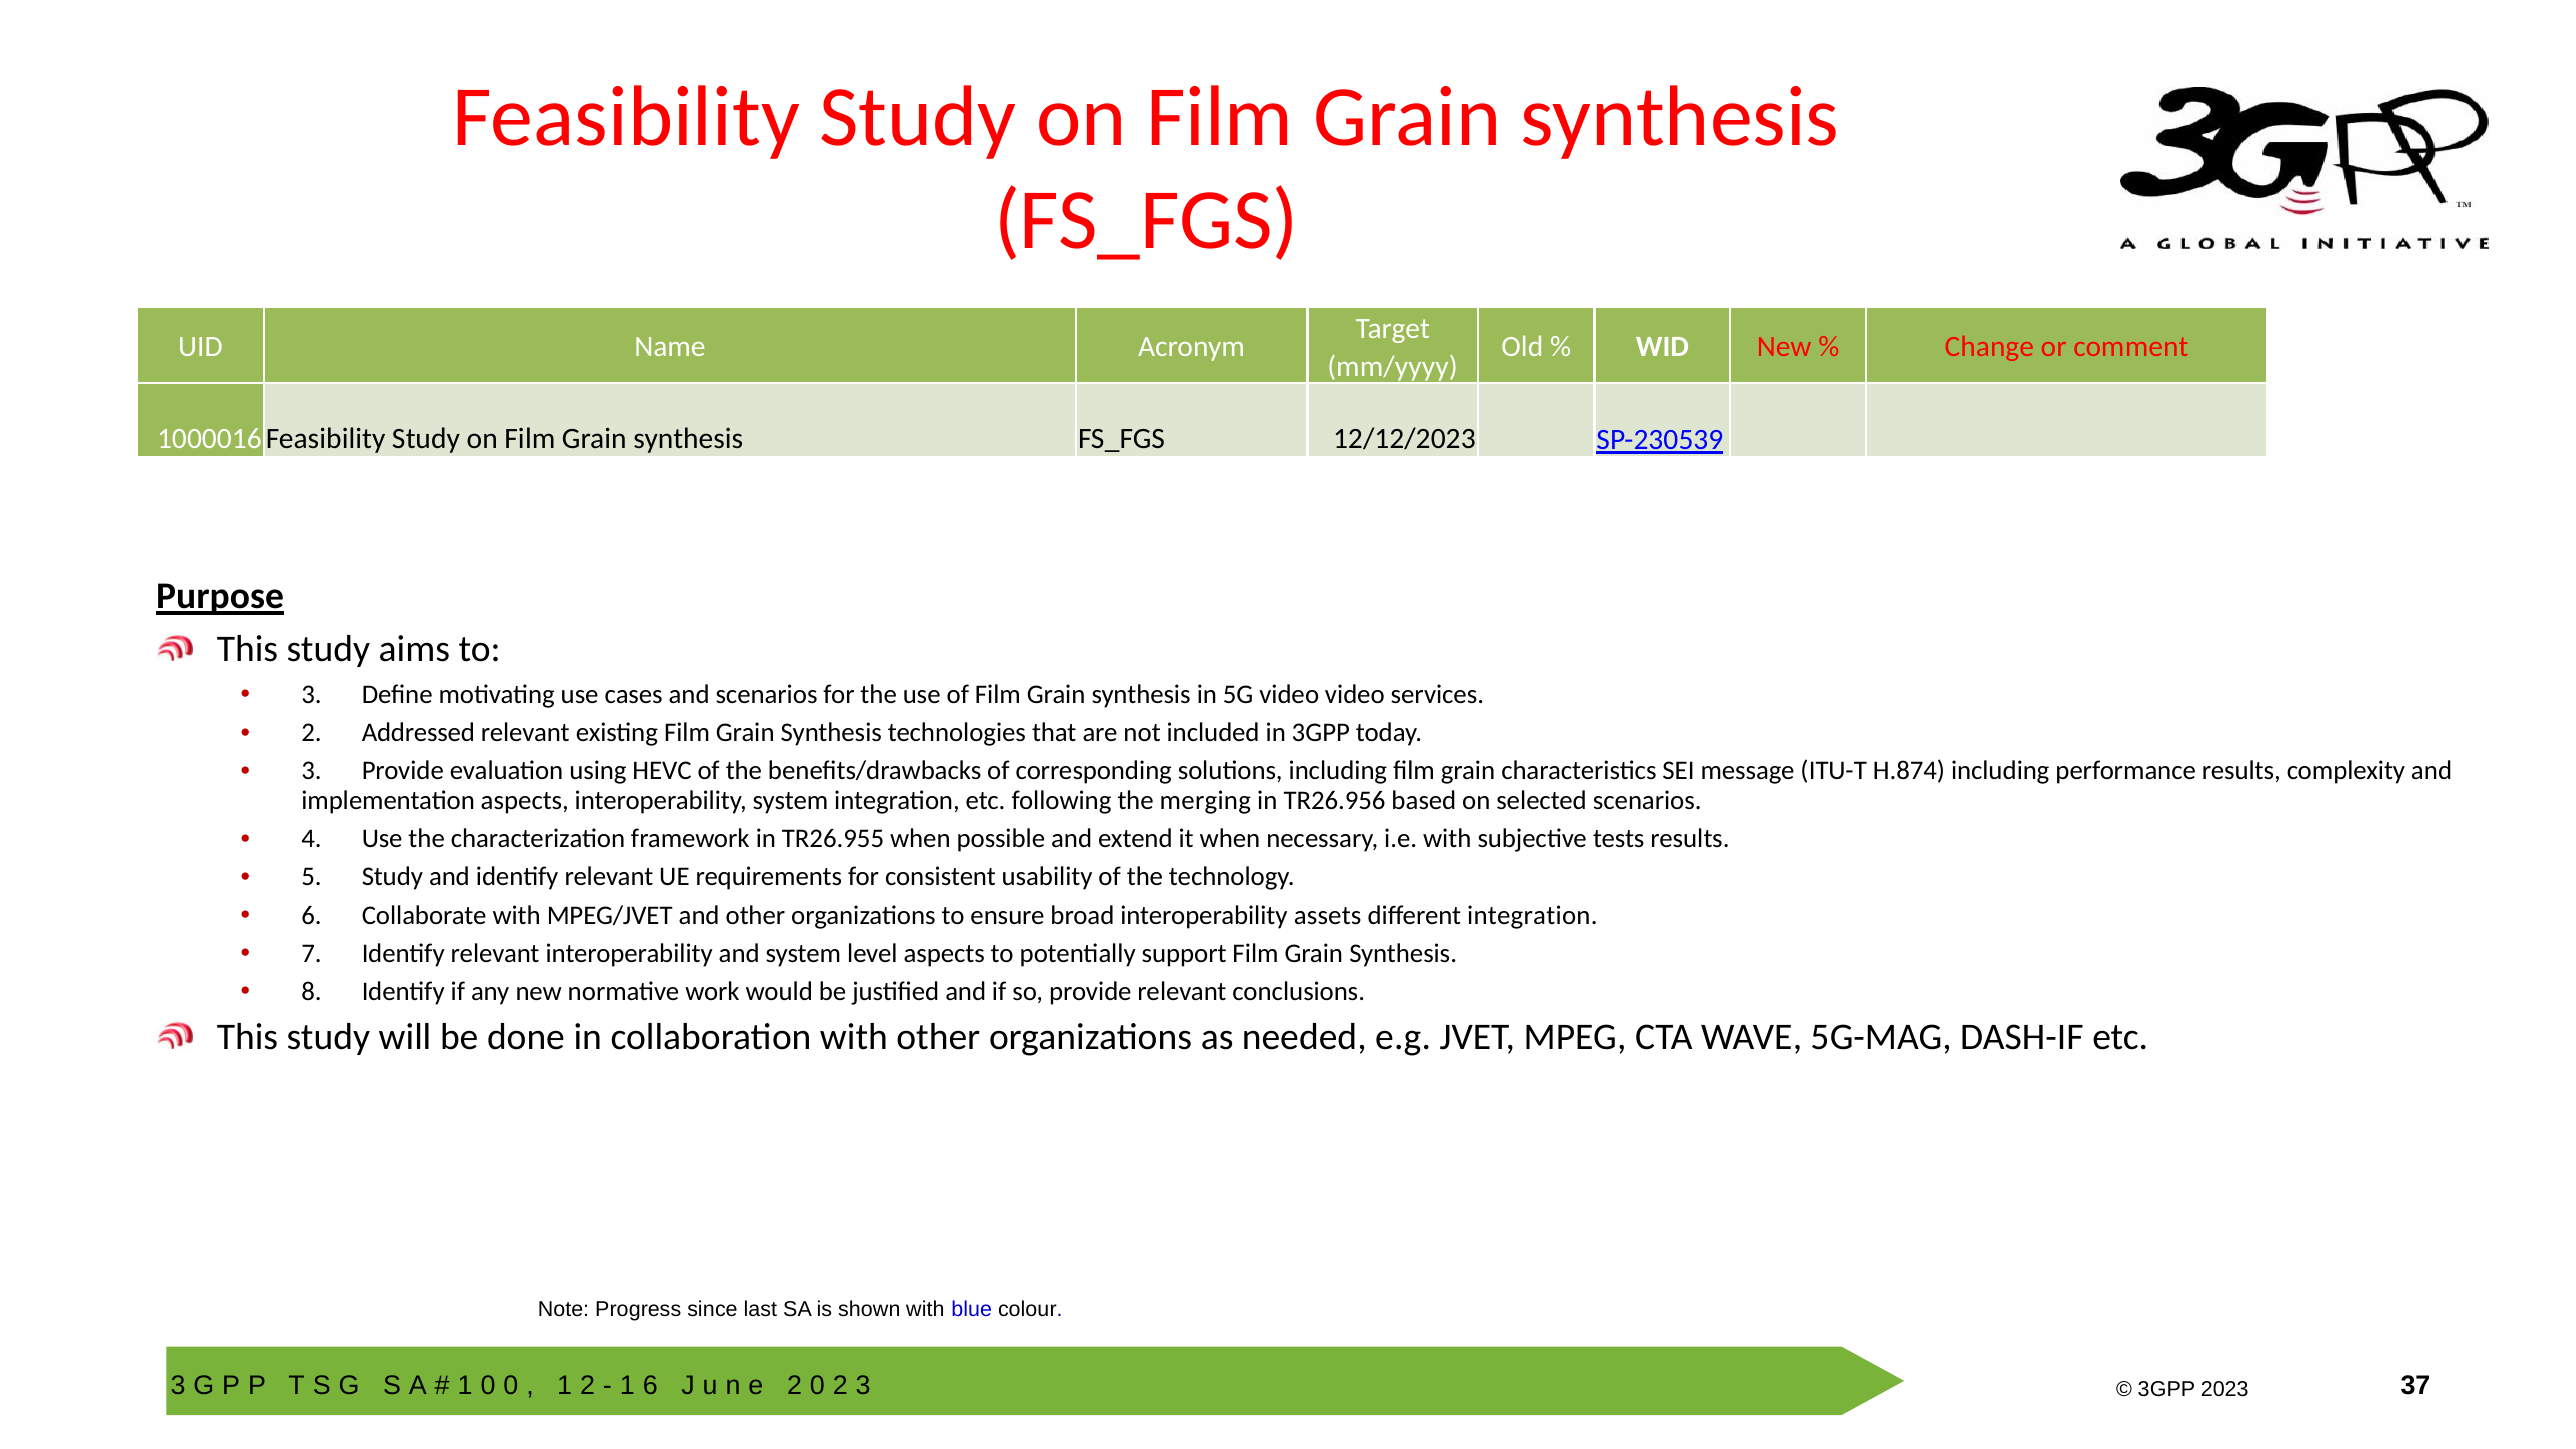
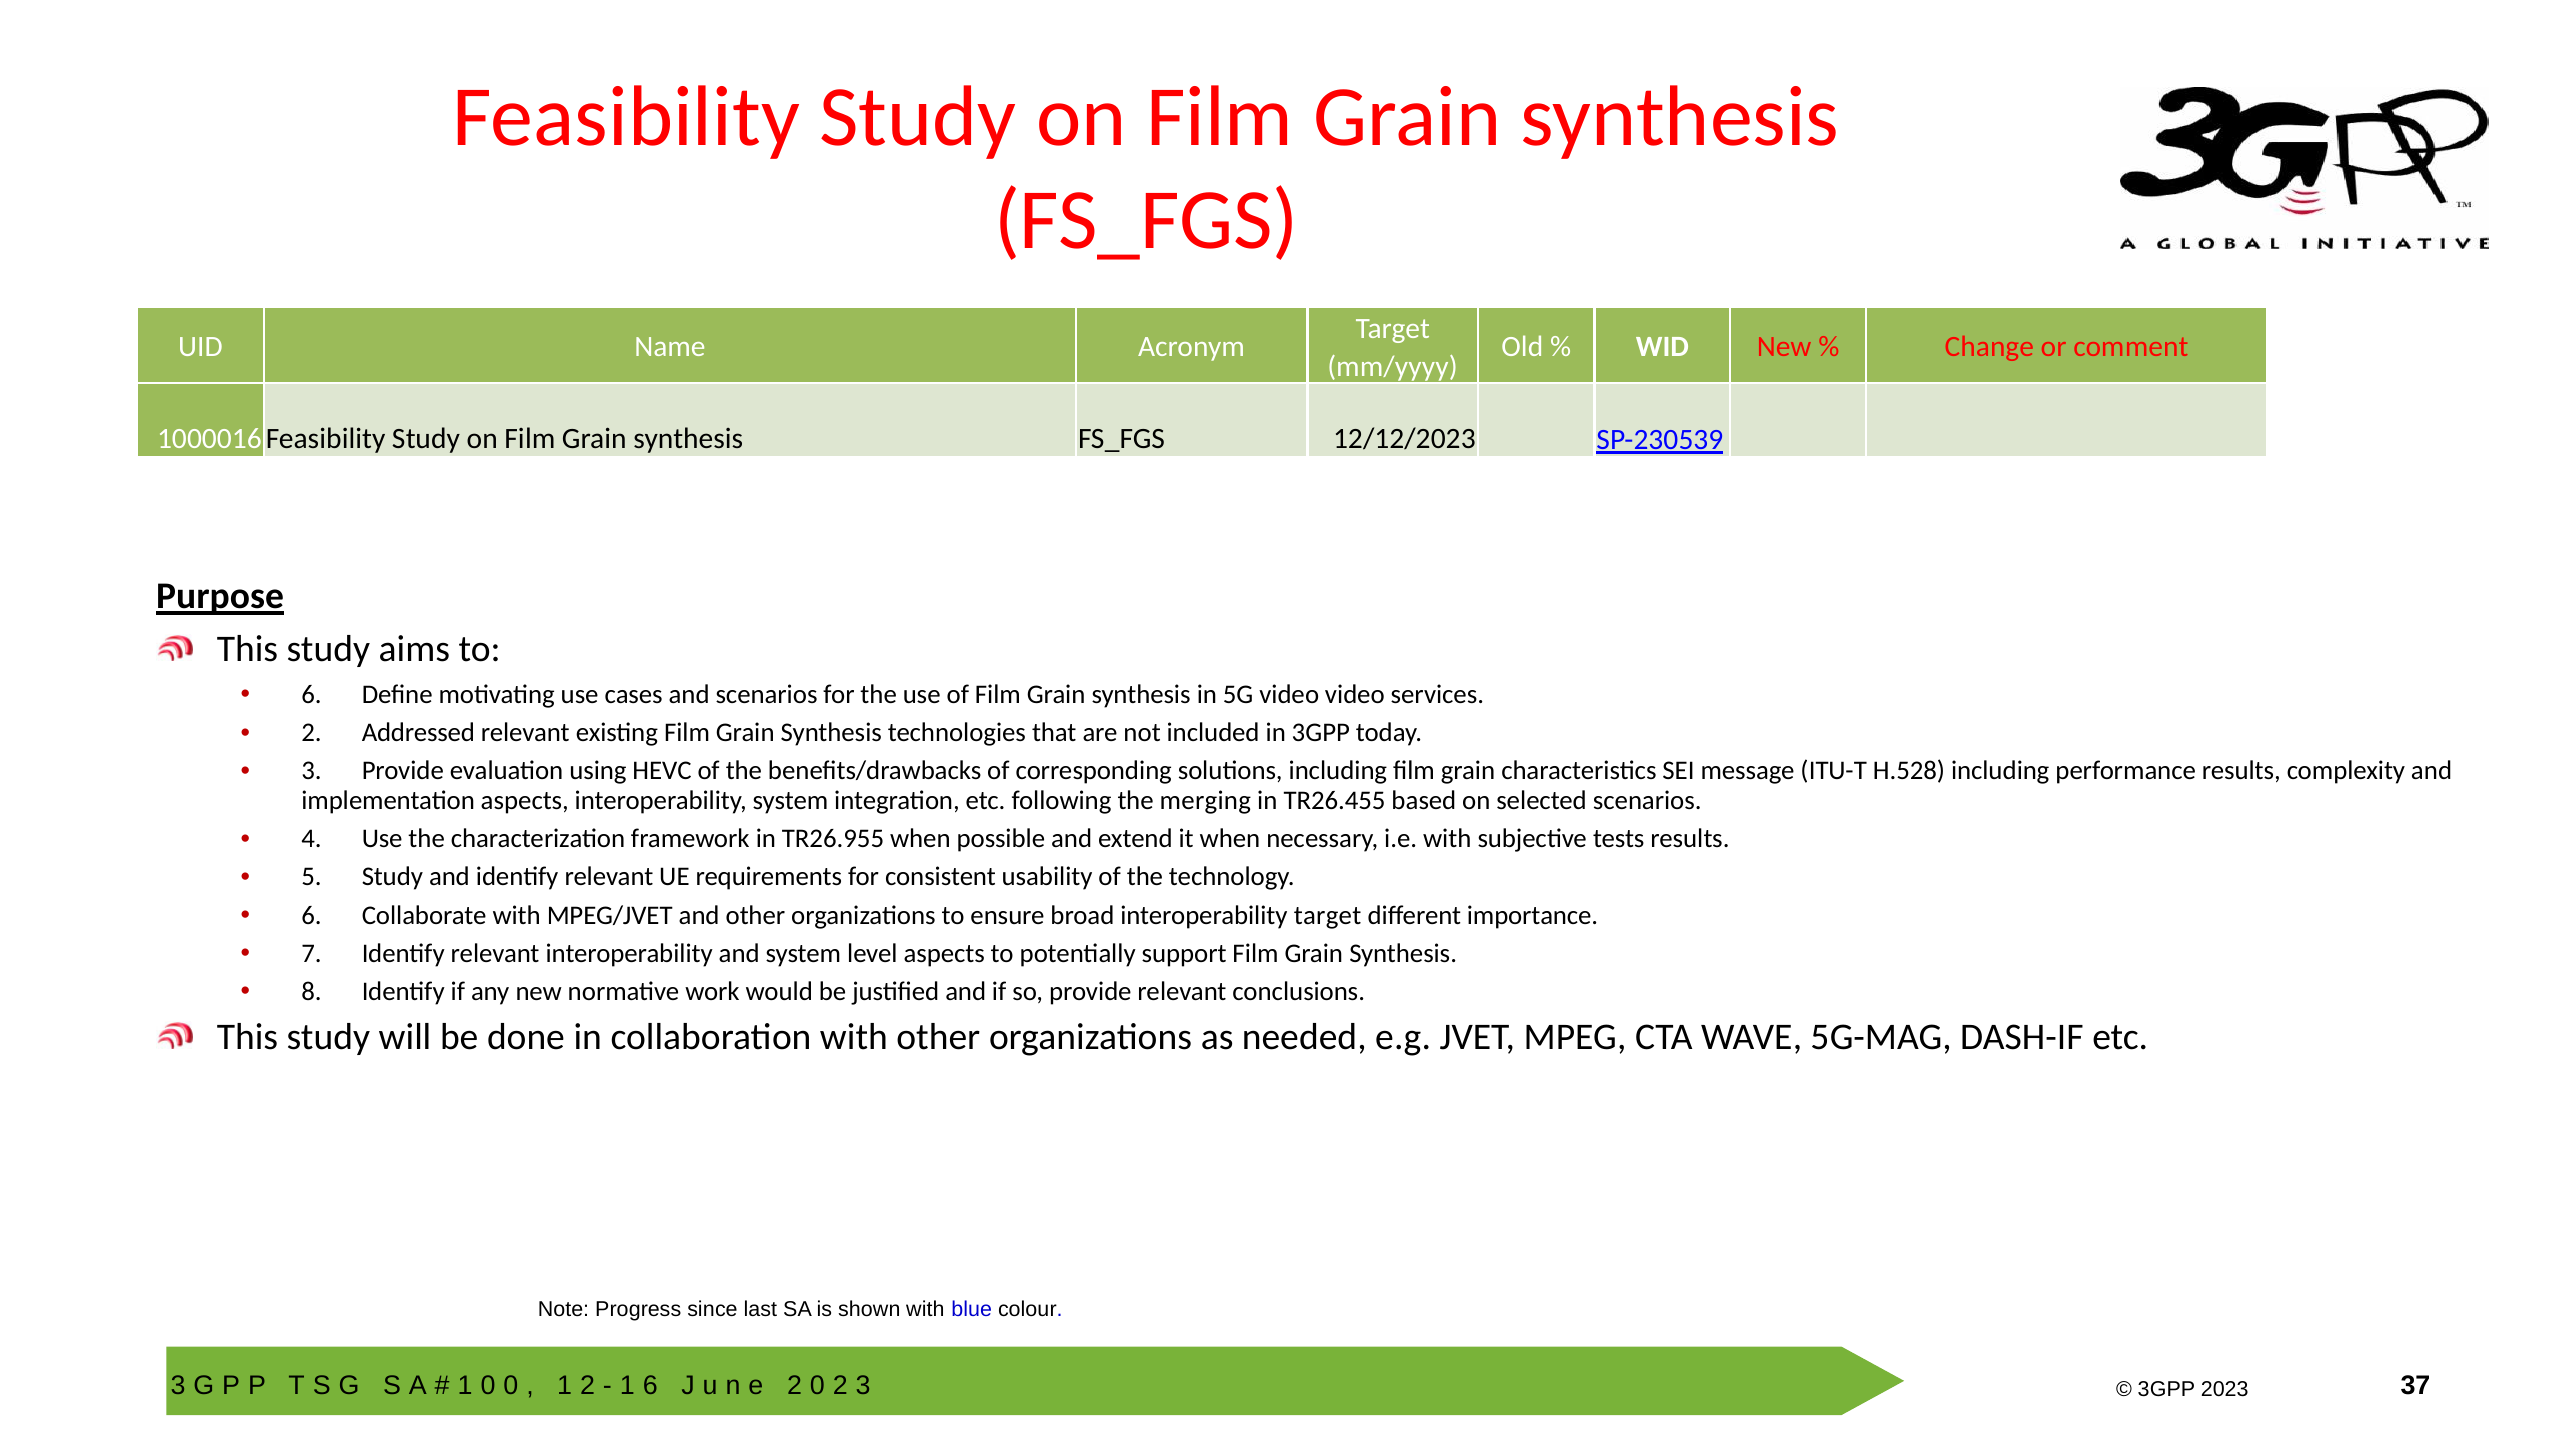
3 at (312, 695): 3 -> 6
H.874: H.874 -> H.528
TR26.956: TR26.956 -> TR26.455
interoperability assets: assets -> target
different integration: integration -> importance
